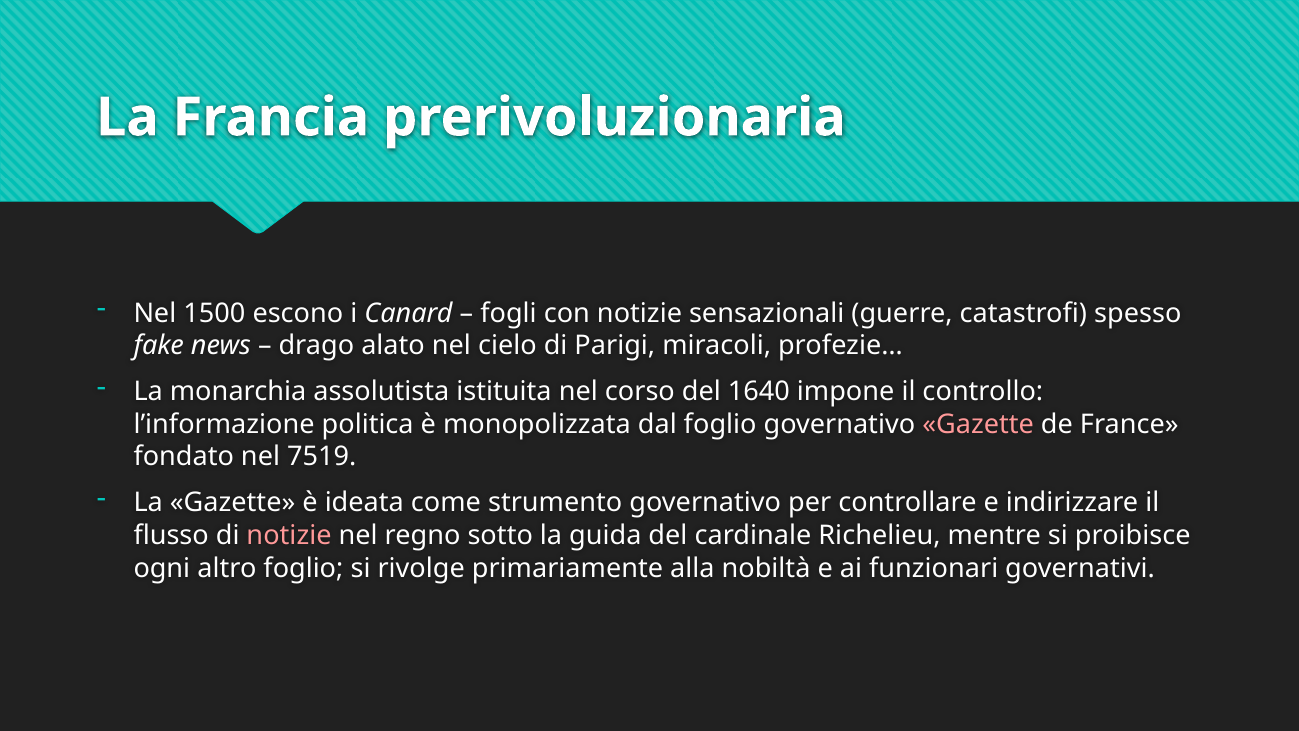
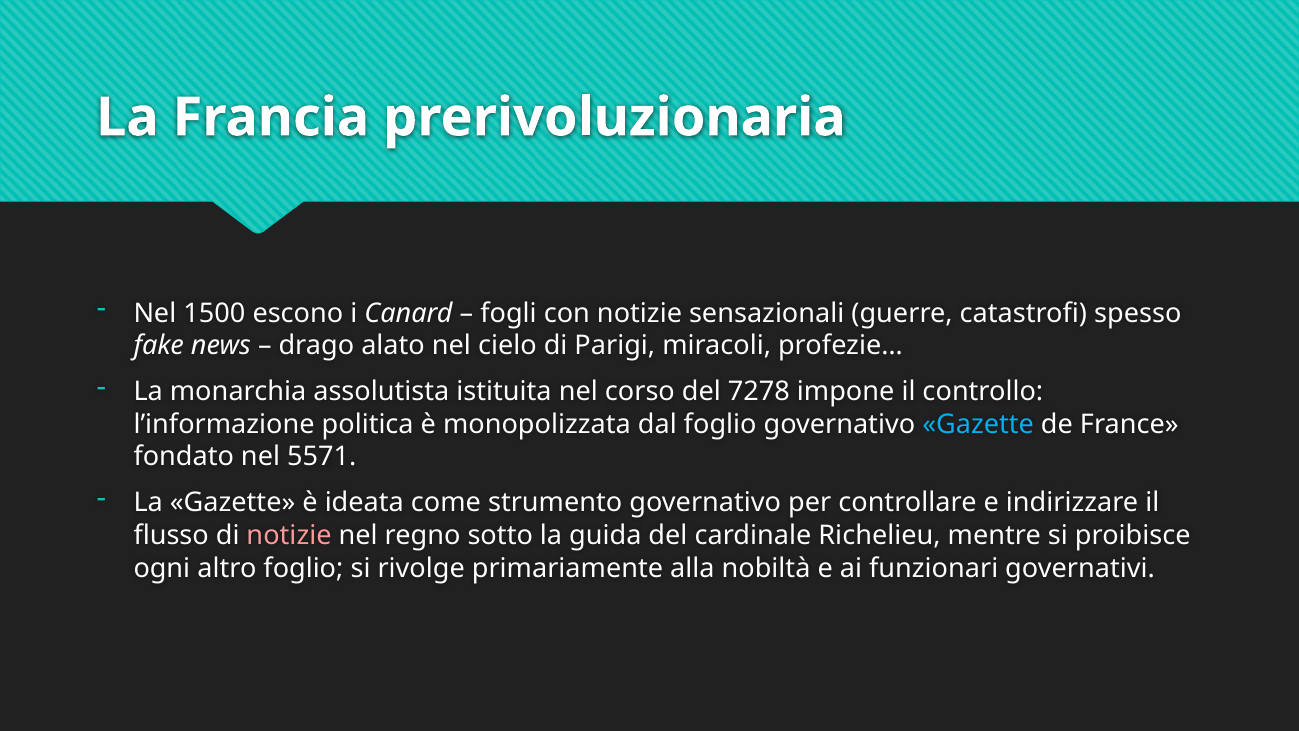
1640: 1640 -> 7278
Gazette at (978, 424) colour: pink -> light blue
7519: 7519 -> 5571
